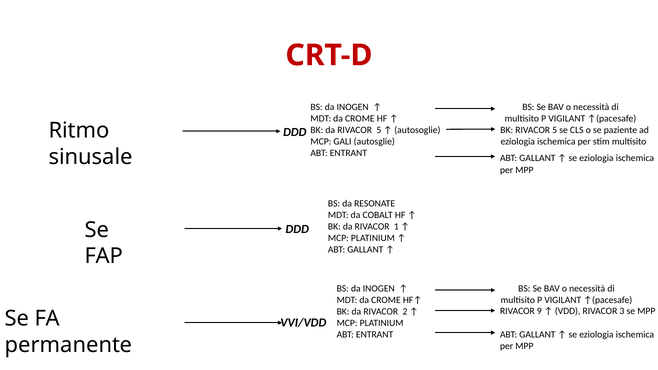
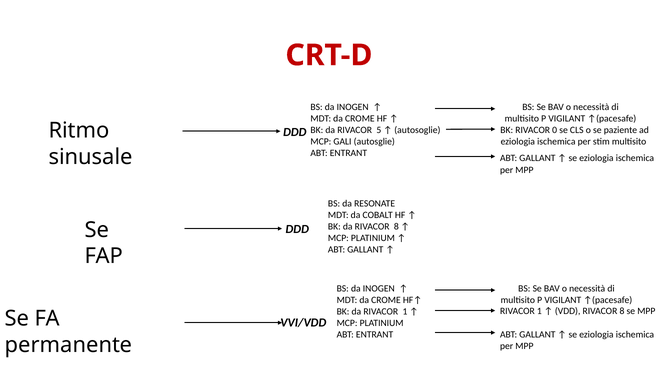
BK RIVACOR 5: 5 -> 0
da RIVACOR 1: 1 -> 8
9 at (539, 311): 9 -> 1
VDD RIVACOR 3: 3 -> 8
da RIVACOR 2: 2 -> 1
